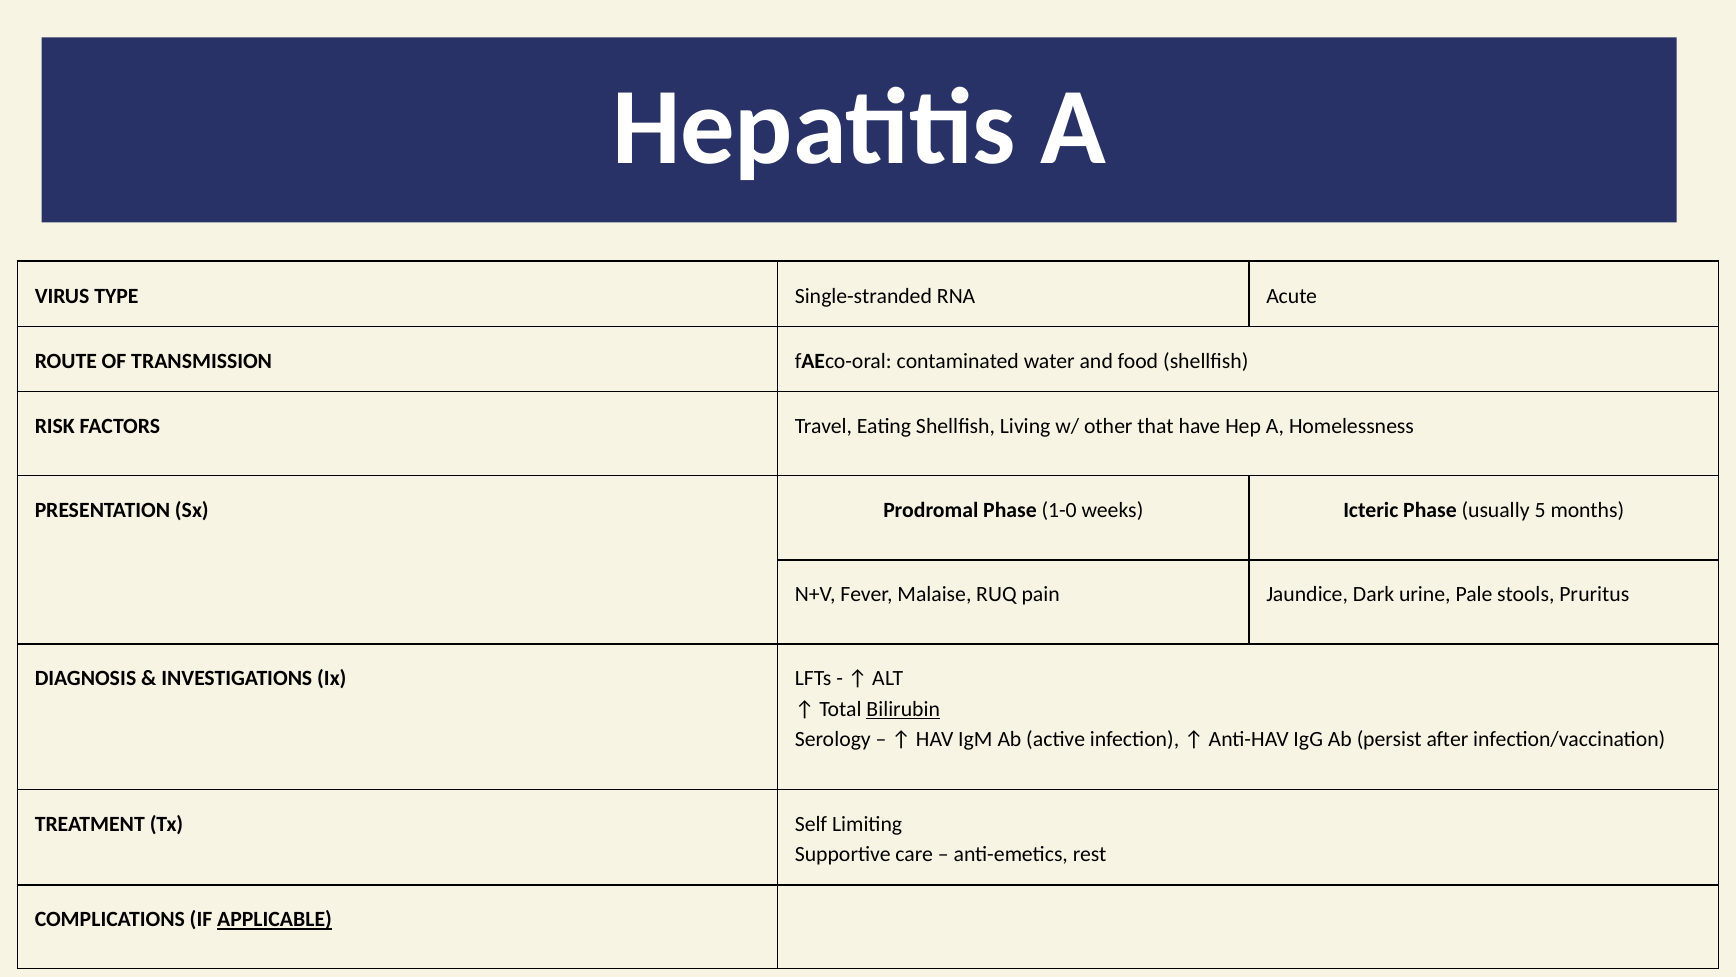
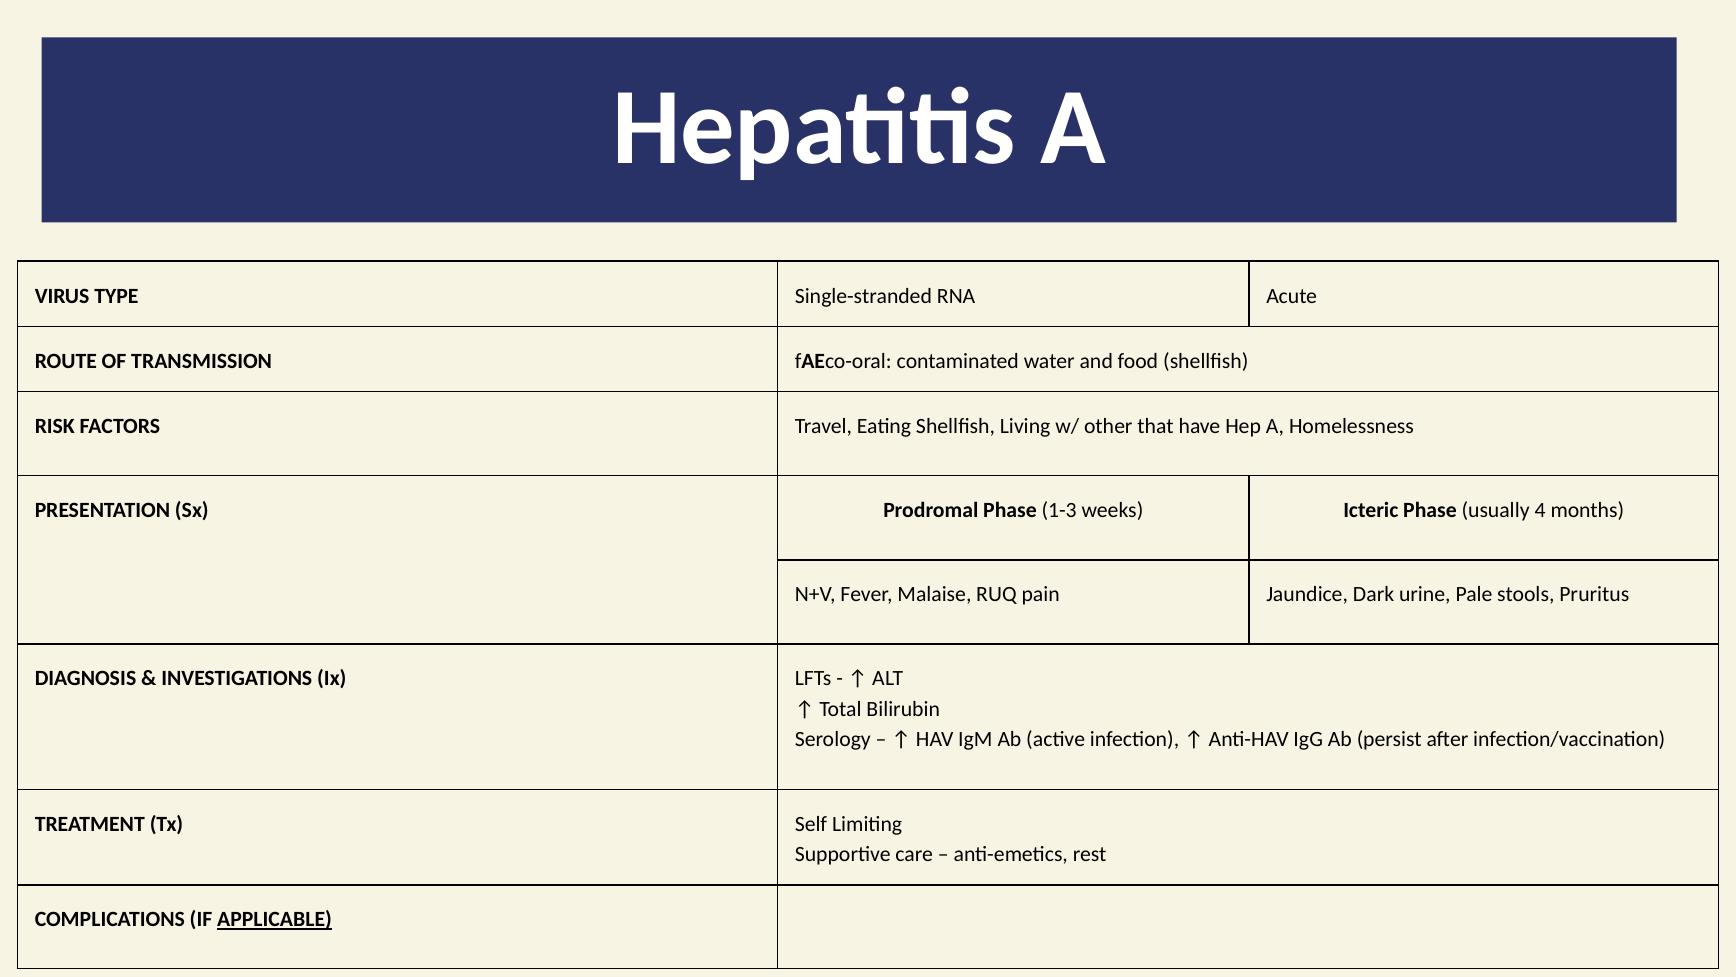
1-0: 1-0 -> 1-3
5: 5 -> 4
Bilirubin underline: present -> none
